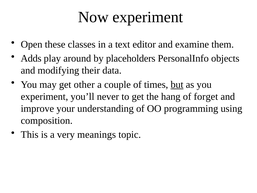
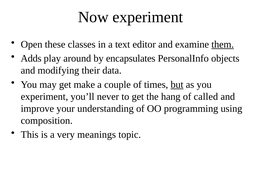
them underline: none -> present
placeholders: placeholders -> encapsulates
other: other -> make
forget: forget -> called
